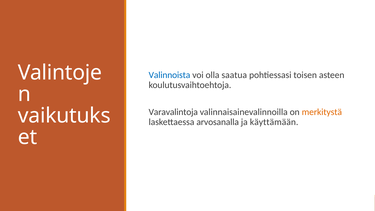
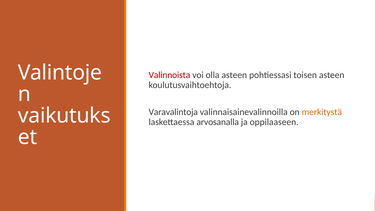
Valinnoista colour: blue -> red
olla saatua: saatua -> asteen
käyttämään: käyttämään -> oppilaaseen
